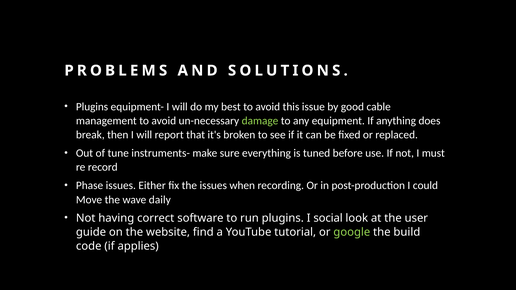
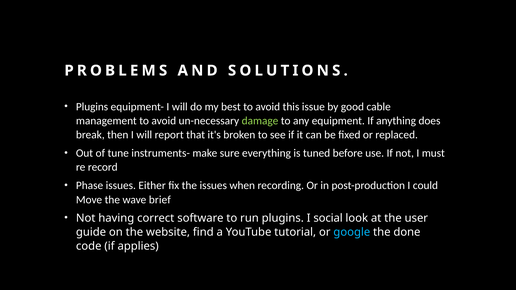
daily: daily -> brief
google colour: light green -> light blue
build: build -> done
